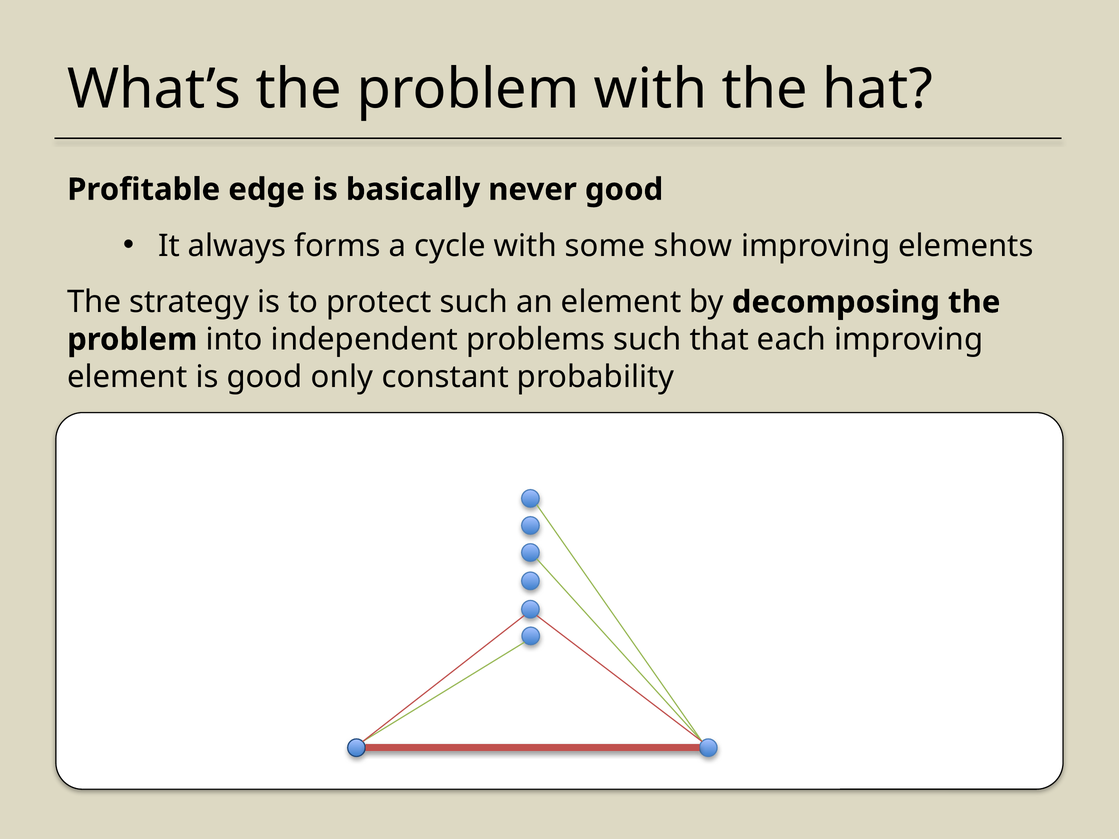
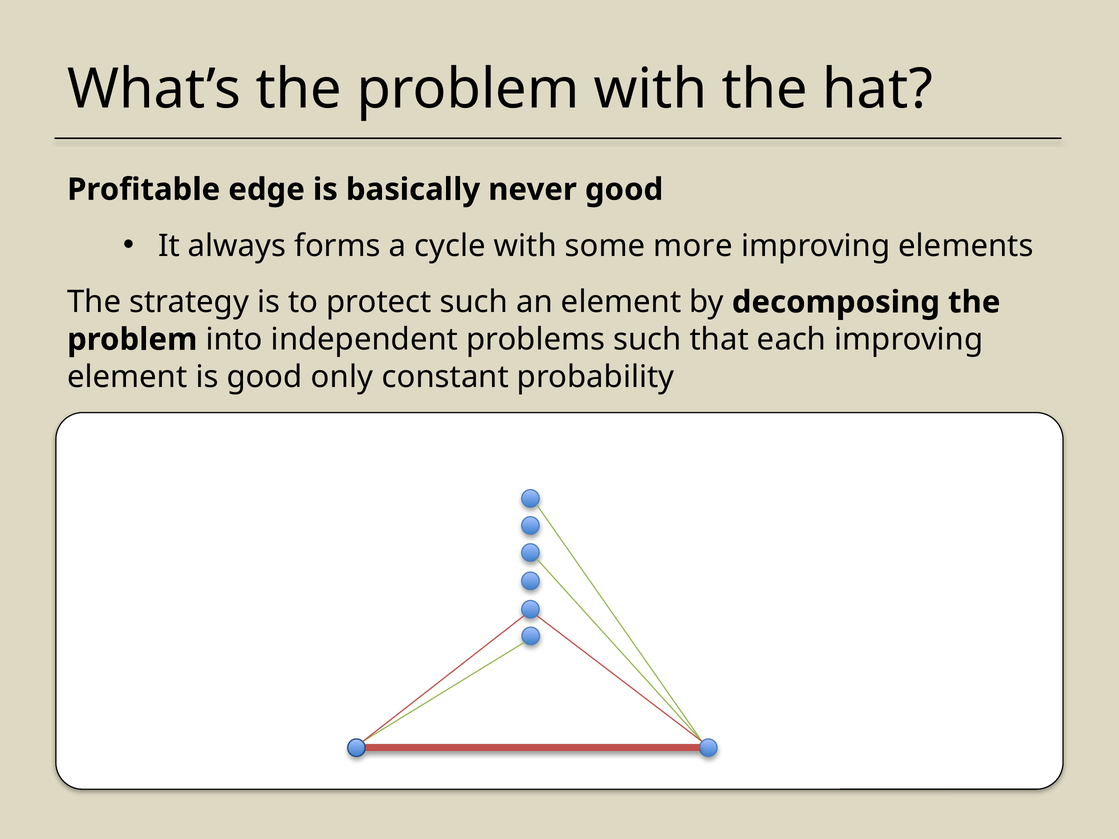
show: show -> more
